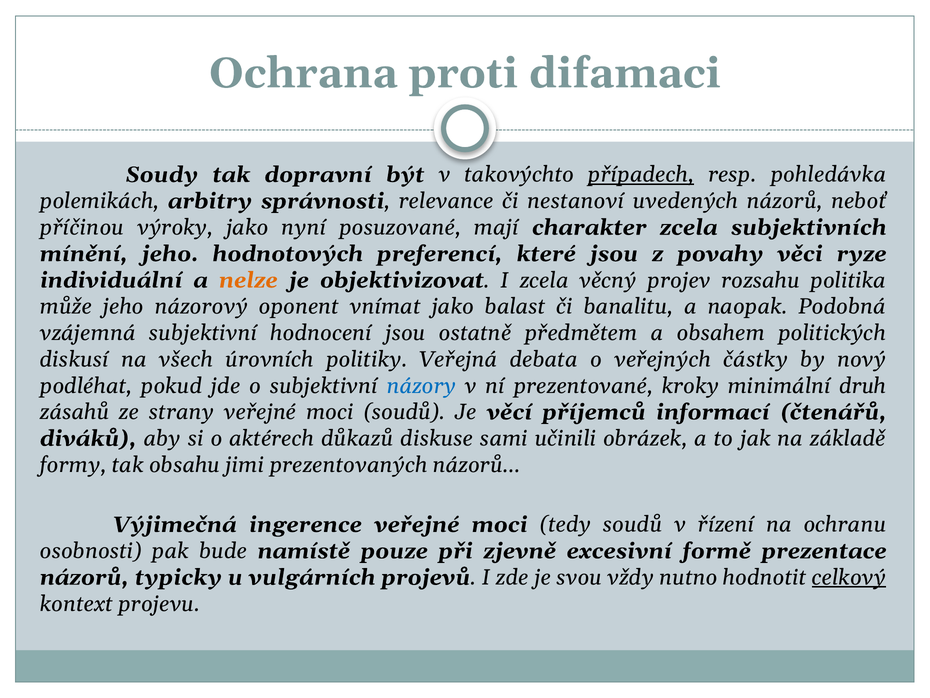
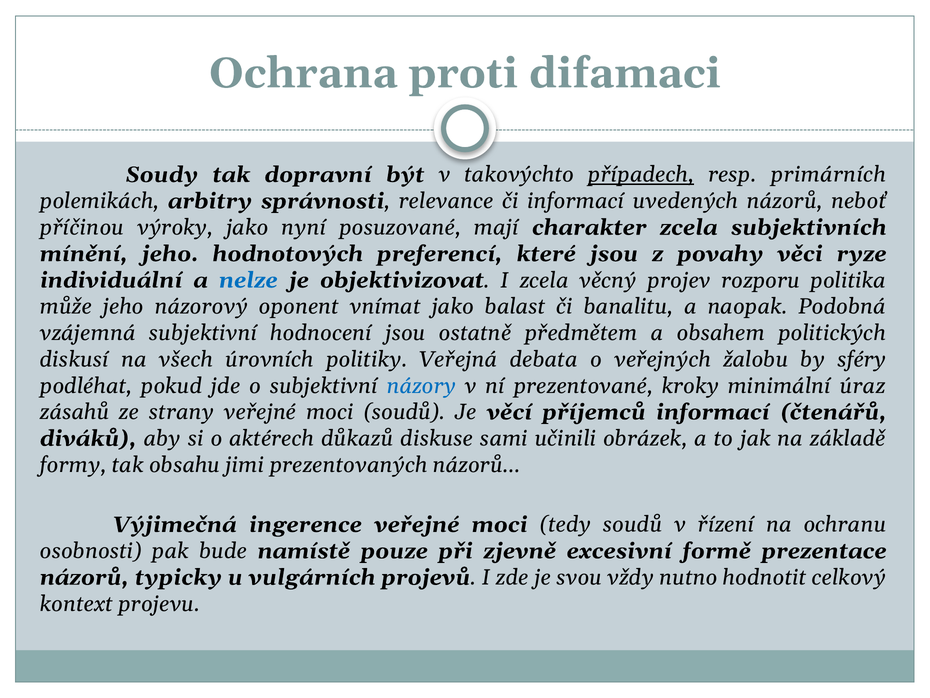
pohledávka: pohledávka -> primárních
či nestanoví: nestanoví -> informací
nelze colour: orange -> blue
rozsahu: rozsahu -> rozporu
částky: částky -> žalobu
nový: nový -> sféry
druh: druh -> úraz
celkový underline: present -> none
